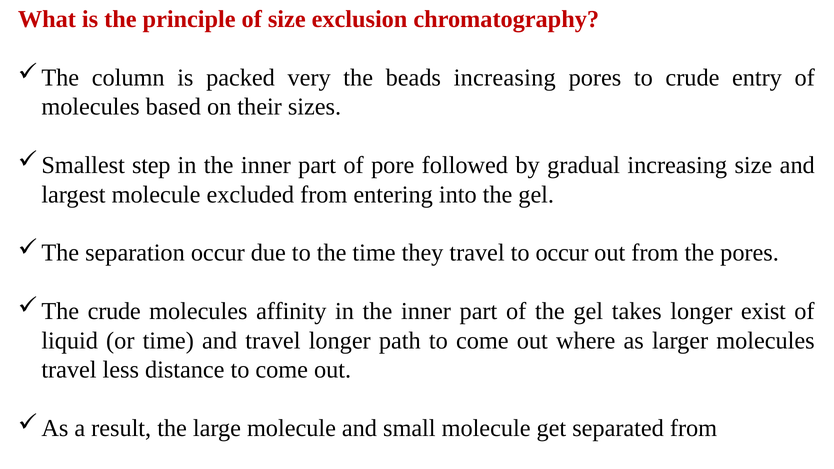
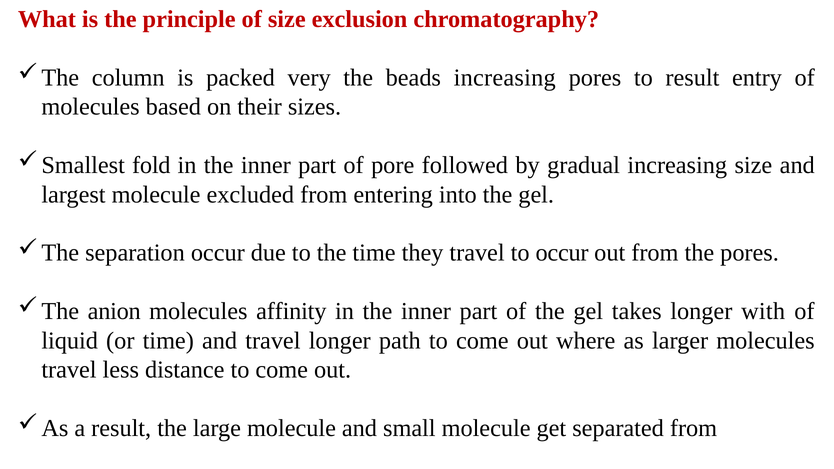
to crude: crude -> result
step: step -> fold
crude at (114, 311): crude -> anion
exist: exist -> with
